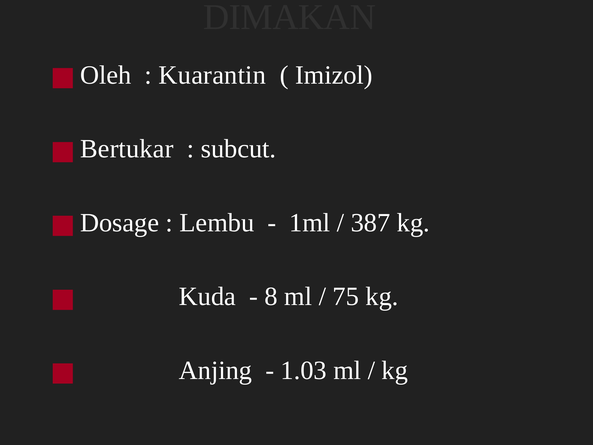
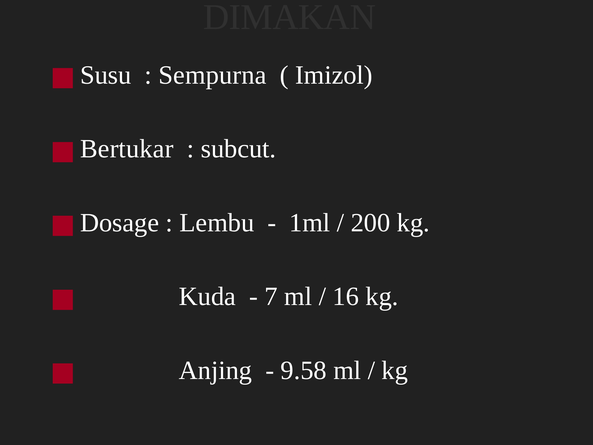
Oleh: Oleh -> Susu
Kuarantin: Kuarantin -> Sempurna
387: 387 -> 200
8: 8 -> 7
75: 75 -> 16
1.03: 1.03 -> 9.58
